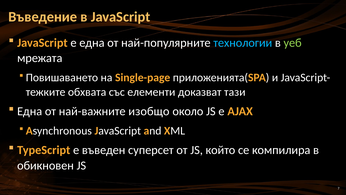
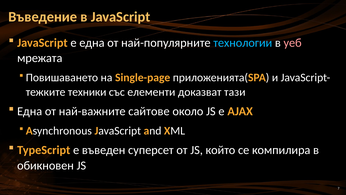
уеб colour: light green -> pink
обхвата: обхвата -> техники
изобщо: изобщо -> сайтове
